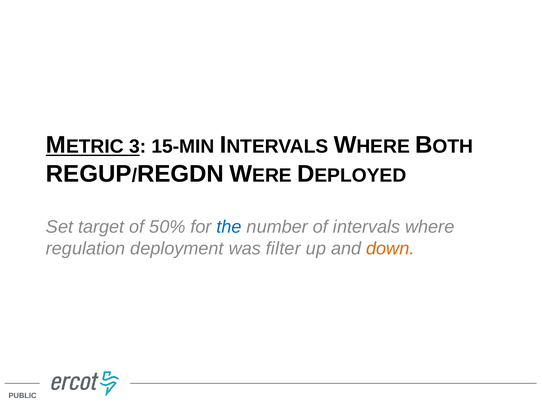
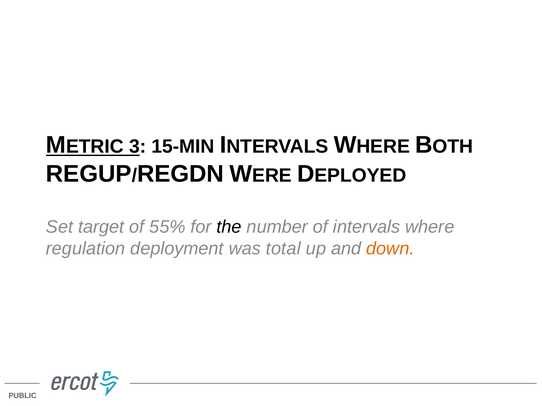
50%: 50% -> 55%
the colour: blue -> black
filter: filter -> total
